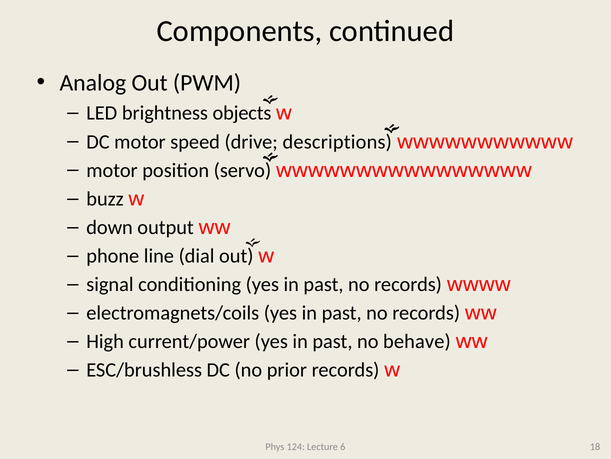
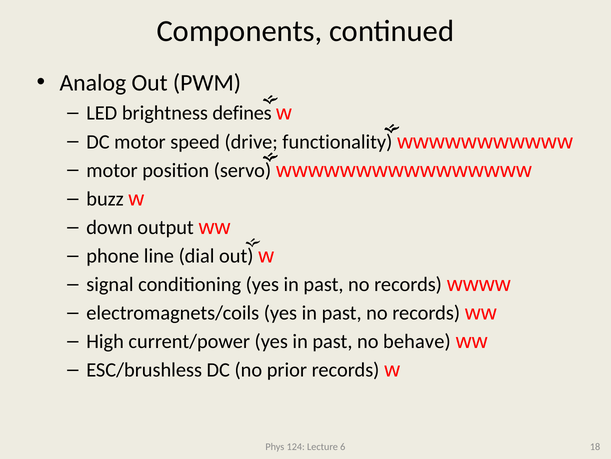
objects: objects -> defines
descriptions: descriptions -> functionality
